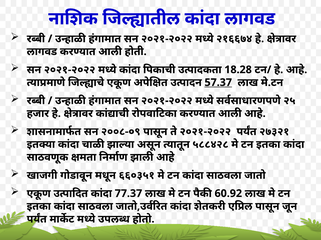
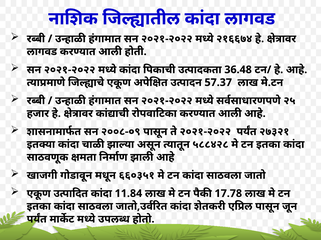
18.28: 18.28 -> 36.48
57.37 underline: present -> none
77.37: 77.37 -> 11.84
60.92: 60.92 -> 17.78
